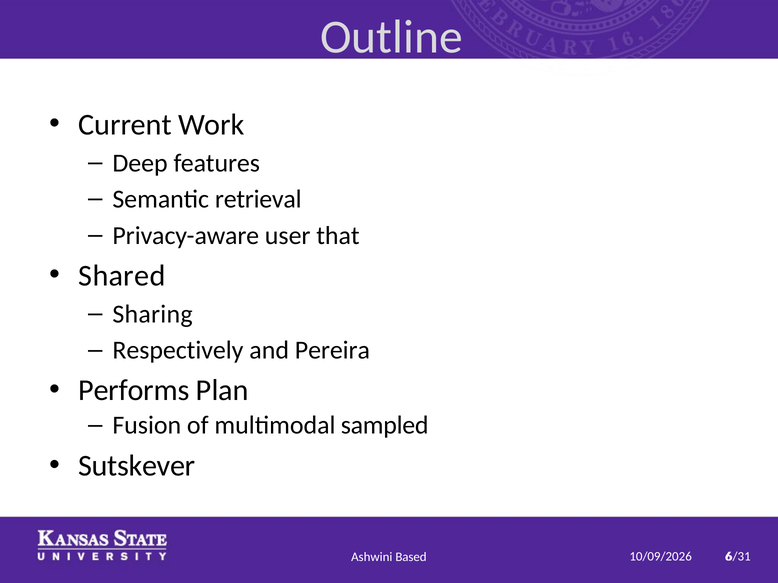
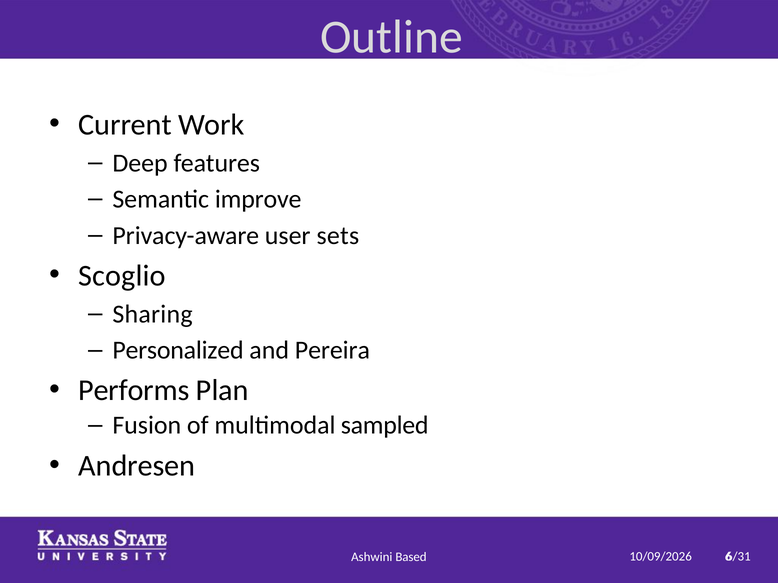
retrieval: retrieval -> improve
that: that -> sets
Shared: Shared -> Scoglio
Respectively: Respectively -> Personalized
Sutskever: Sutskever -> Andresen
